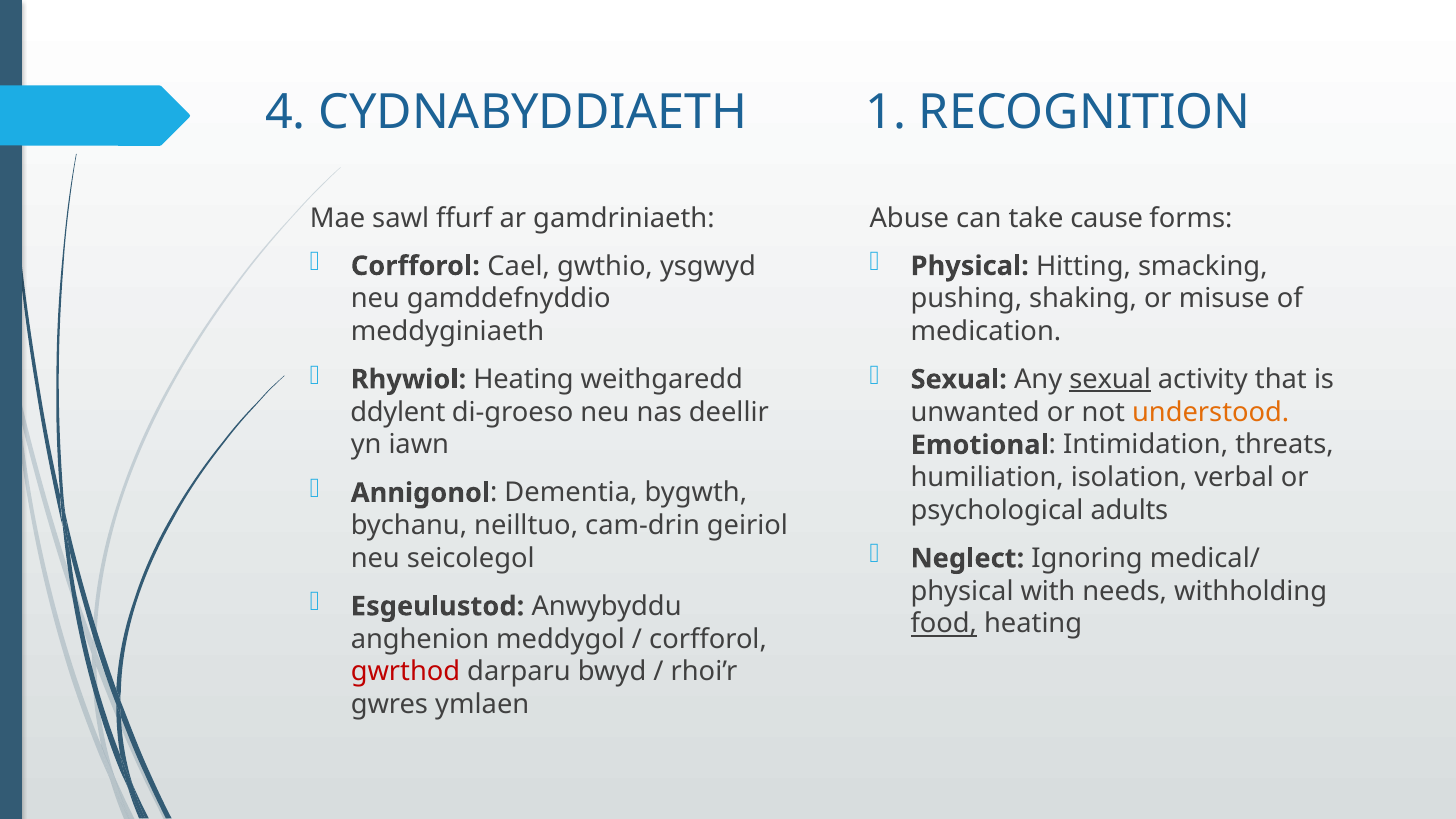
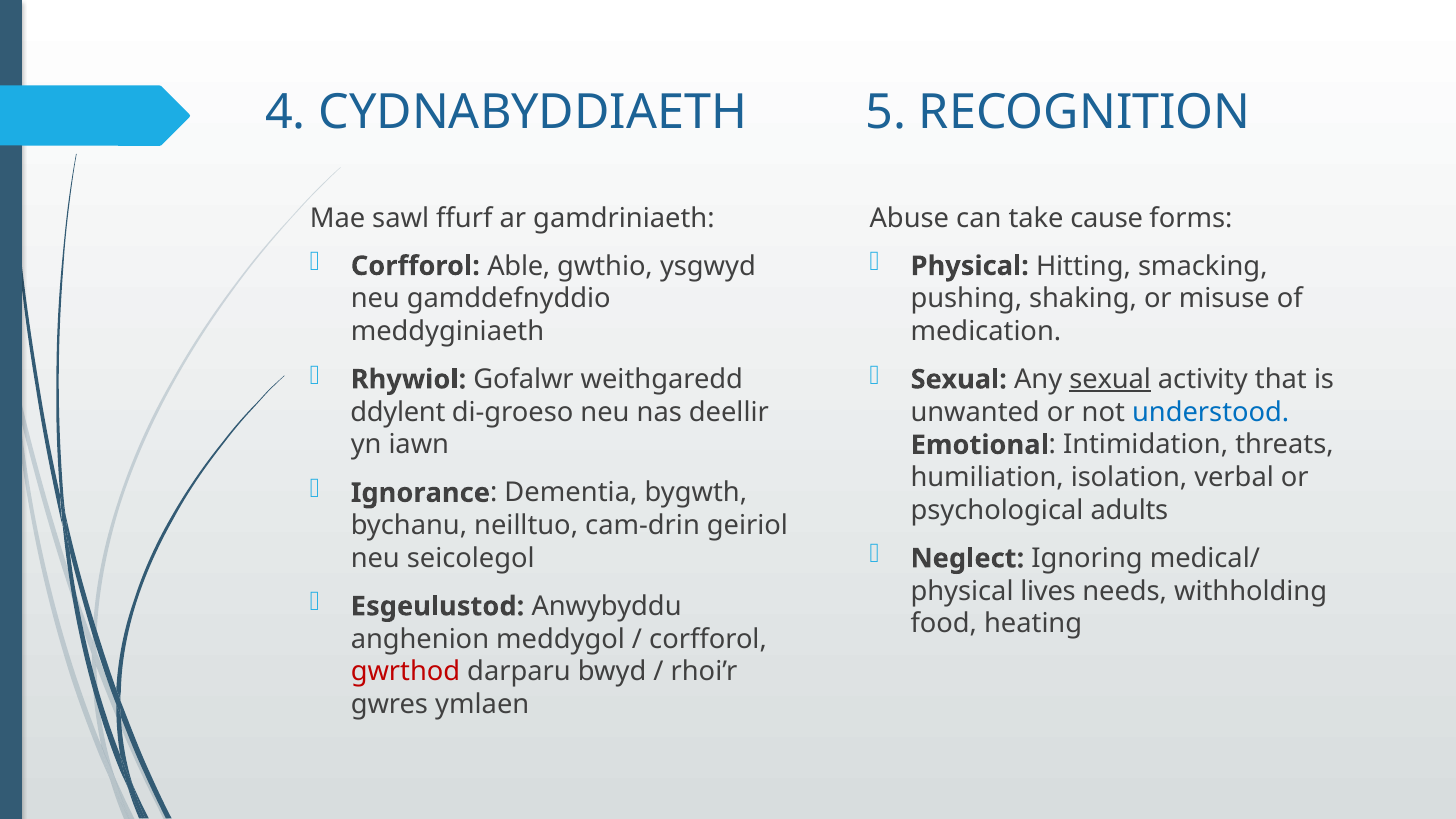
1: 1 -> 5
Cael: Cael -> Able
Rhywiol Heating: Heating -> Gofalwr
understood colour: orange -> blue
Annigonol: Annigonol -> Ignorance
with: with -> lives
food underline: present -> none
